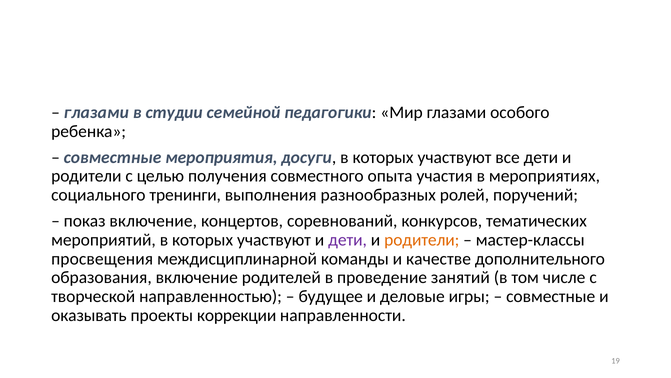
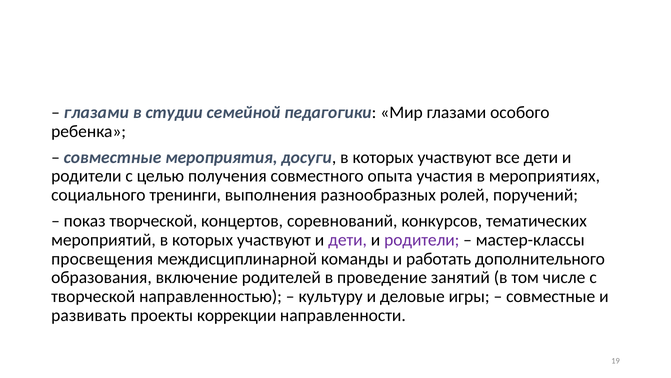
показ включение: включение -> творческой
родители at (422, 239) colour: orange -> purple
качестве: качестве -> работать
будущее: будущее -> культуру
оказывать: оказывать -> развивать
